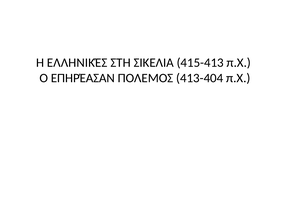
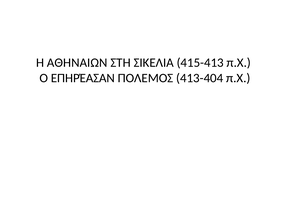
ΕΛΛΗΝΙΚΈΣ: ΕΛΛΗΝΙΚΈΣ -> ΑΘΗΝΑΙΩΝ
